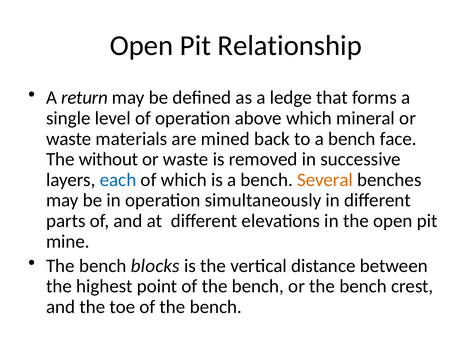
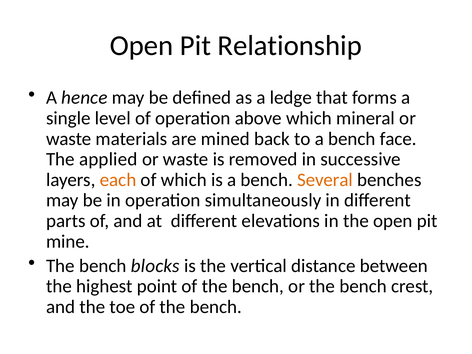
return: return -> hence
without: without -> applied
each colour: blue -> orange
